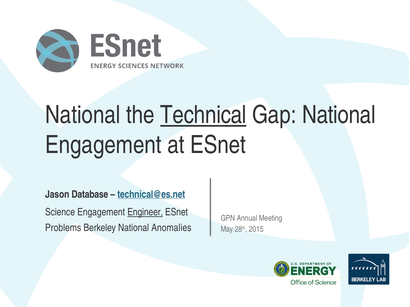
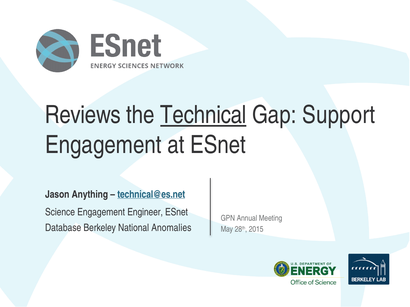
National at (83, 115): National -> Reviews
Gap National: National -> Support
Database: Database -> Anything
Engineer underline: present -> none
Problems: Problems -> Database
